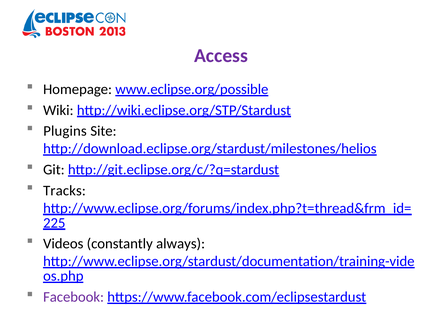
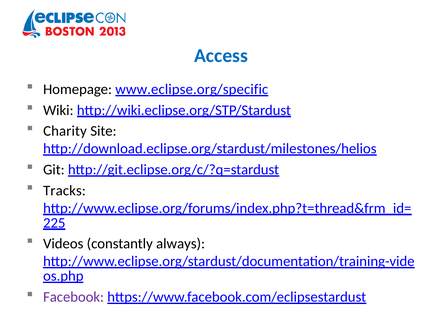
Access colour: purple -> blue
www.eclipse.org/possible: www.eclipse.org/possible -> www.eclipse.org/specific
Plugins: Plugins -> Charity
